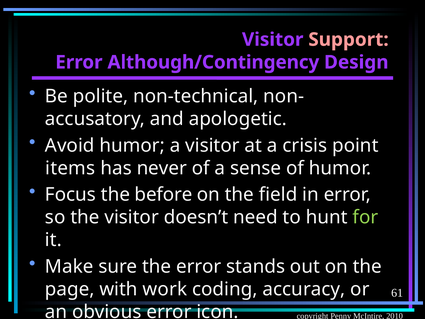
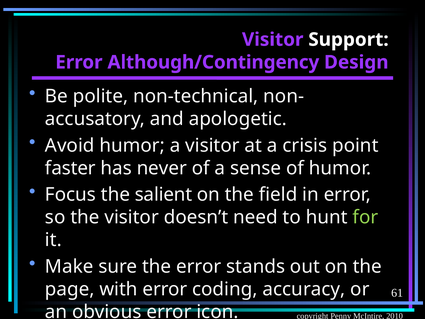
Support colour: pink -> white
items: items -> faster
before: before -> salient
with work: work -> error
